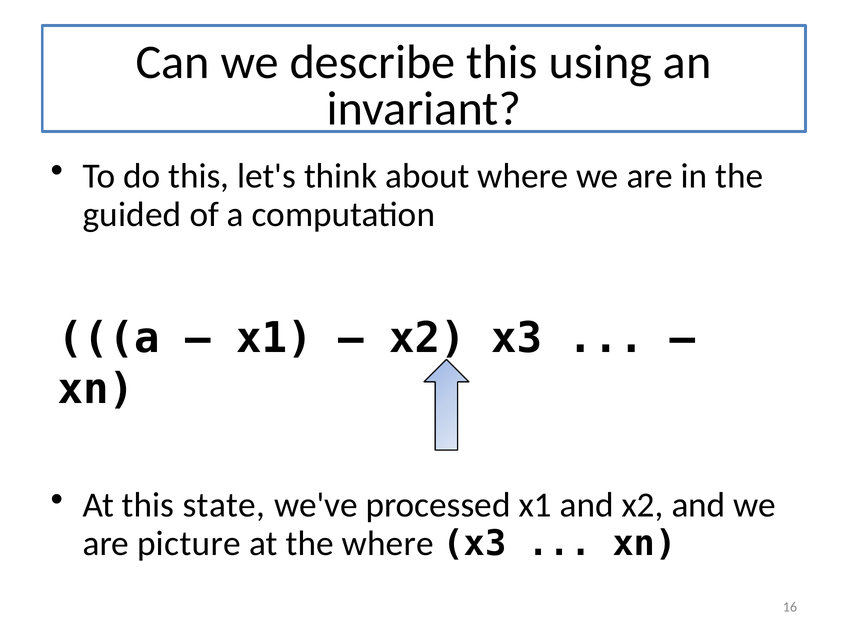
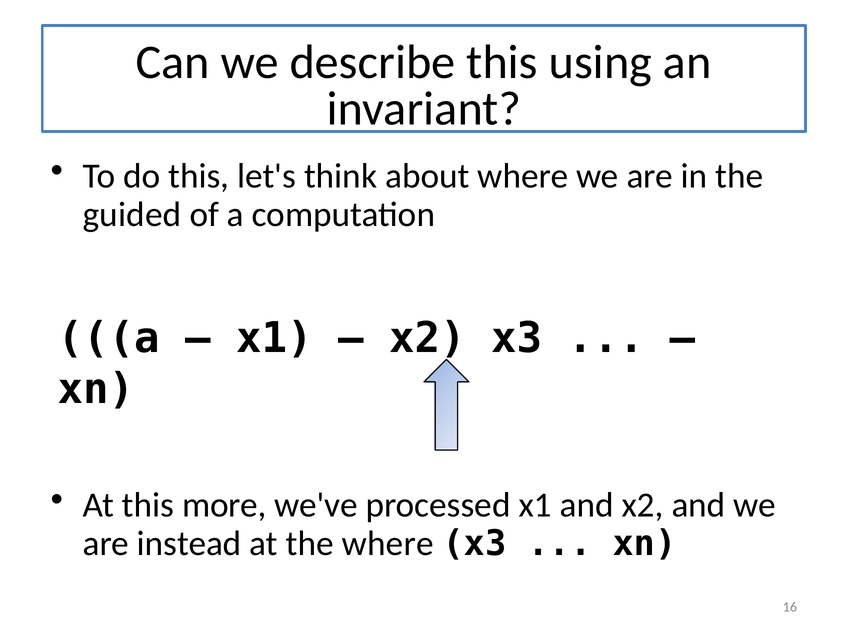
state: state -> more
picture: picture -> instead
